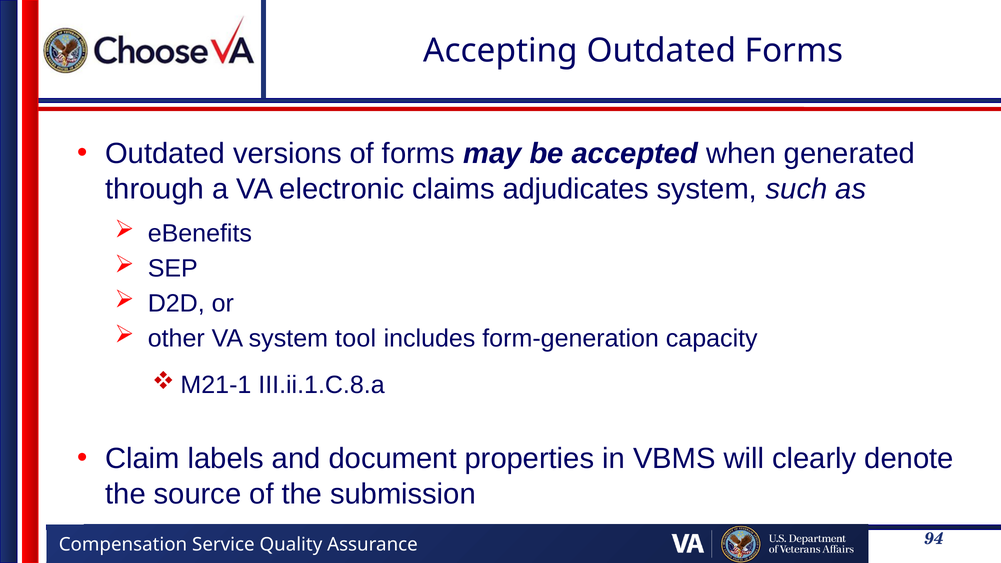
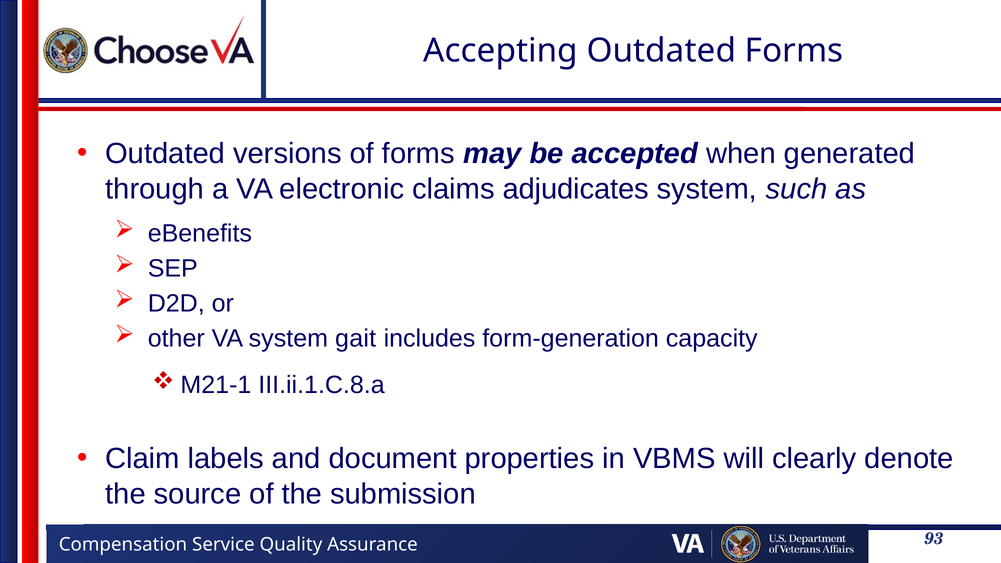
tool: tool -> gait
94: 94 -> 93
